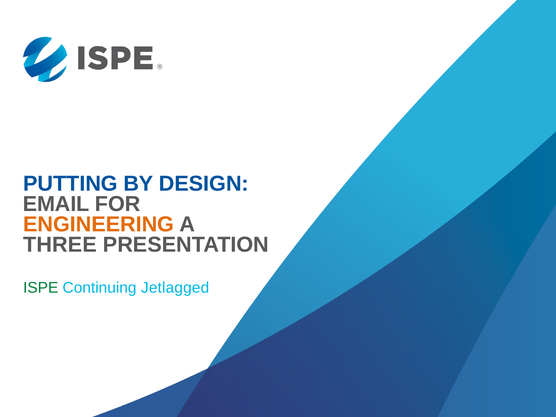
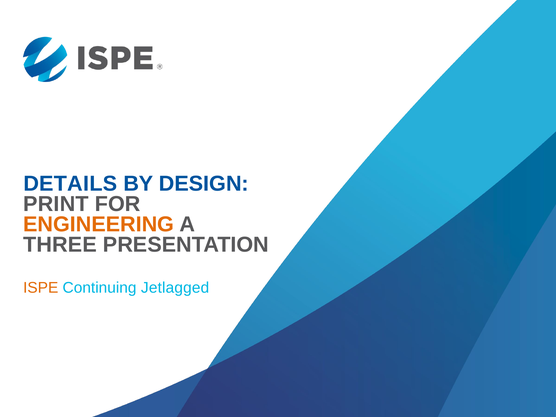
PUTTING: PUTTING -> DETAILS
EMAIL: EMAIL -> PRINT
ISPE colour: green -> orange
